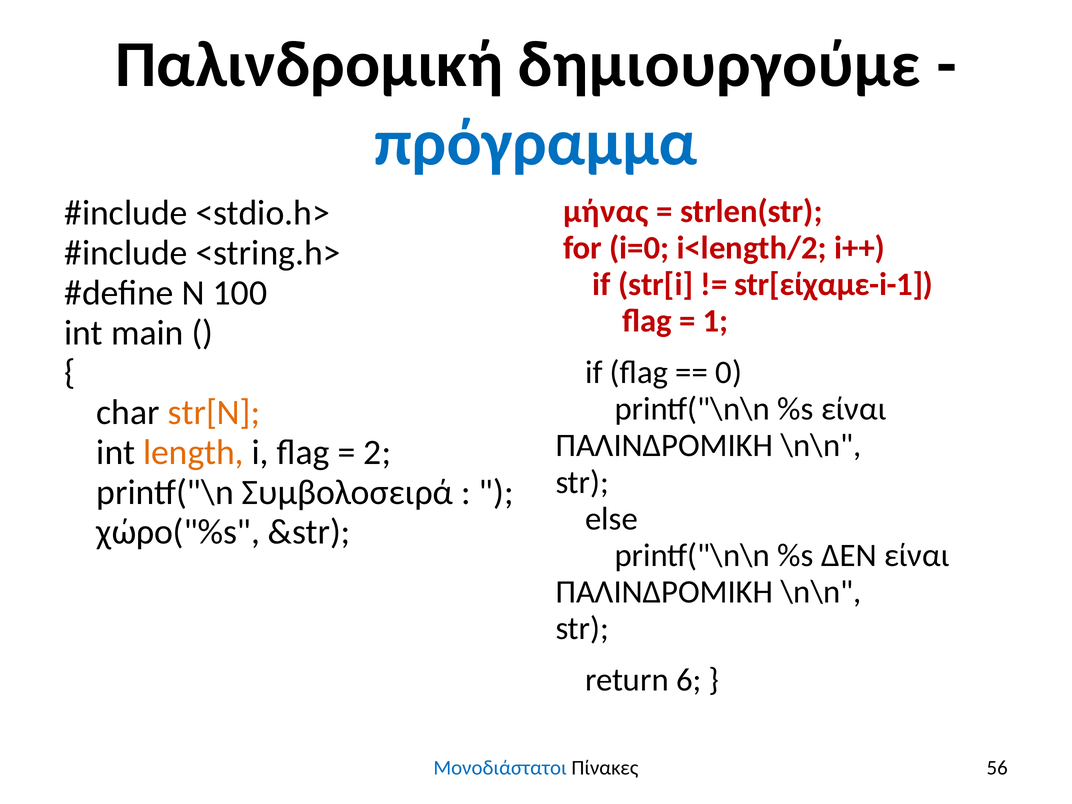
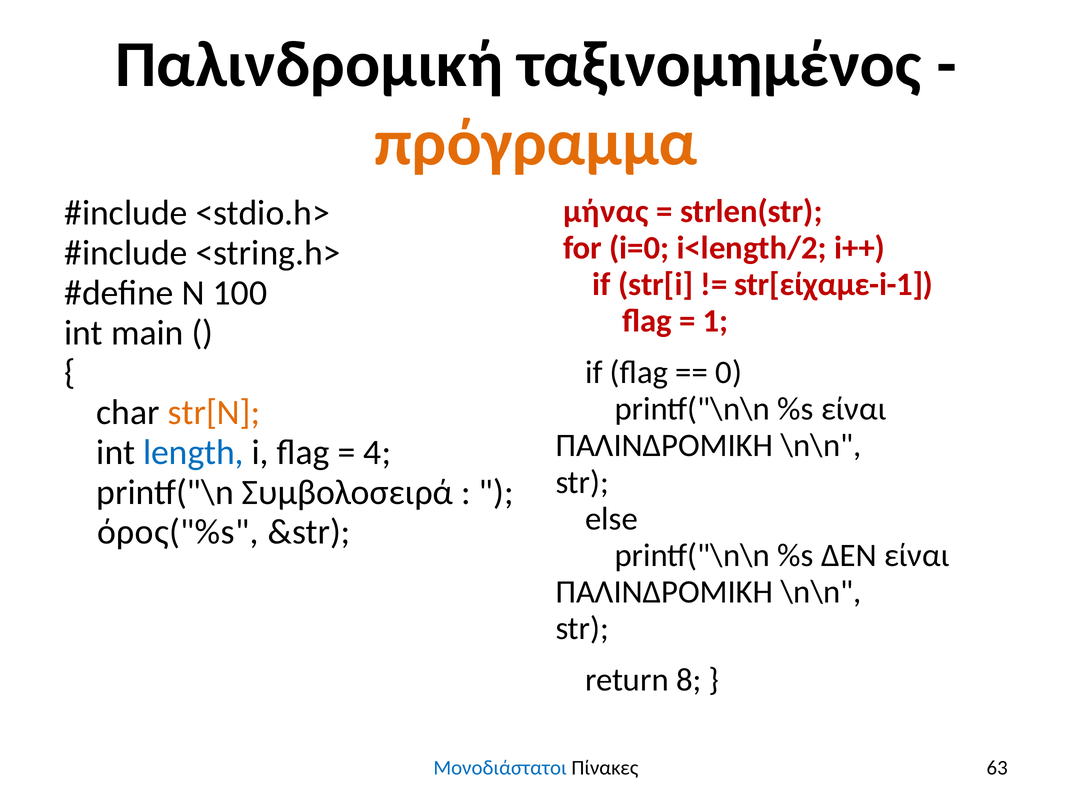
δημιουργούμε: δημιουργούμε -> ταξινομημένος
πρόγραμμα colour: blue -> orange
length colour: orange -> blue
2: 2 -> 4
χώρο("%s: χώρο("%s -> όρος("%s
6: 6 -> 8
56: 56 -> 63
